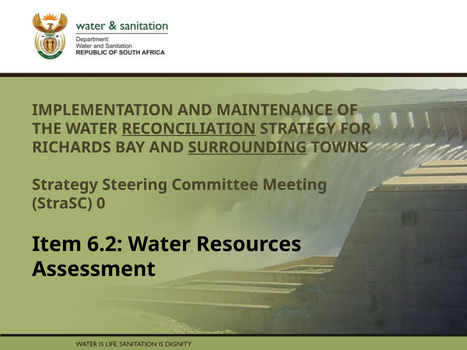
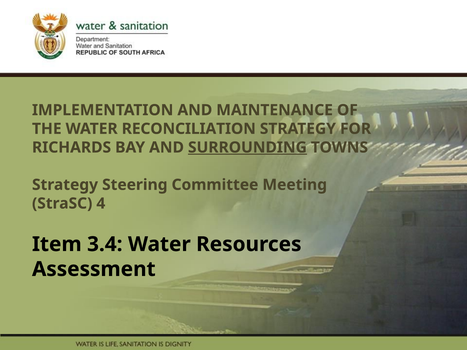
RECONCILIATION underline: present -> none
0: 0 -> 4
6.2: 6.2 -> 3.4
